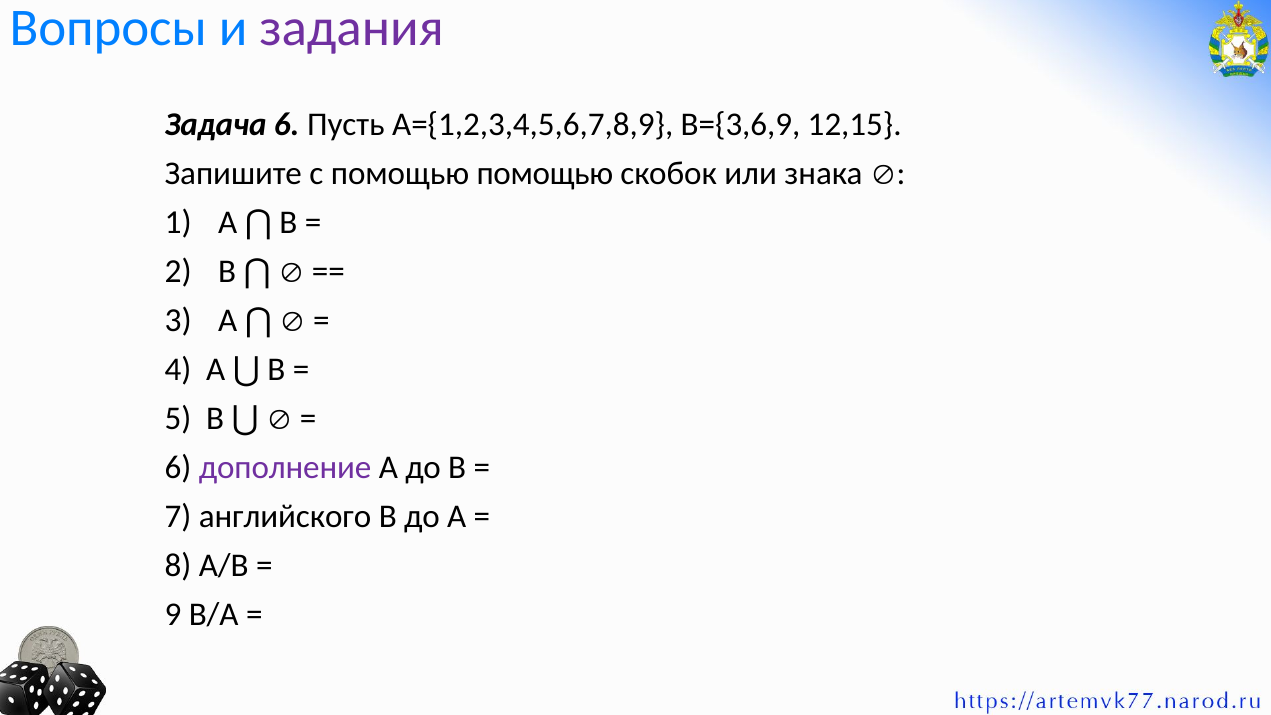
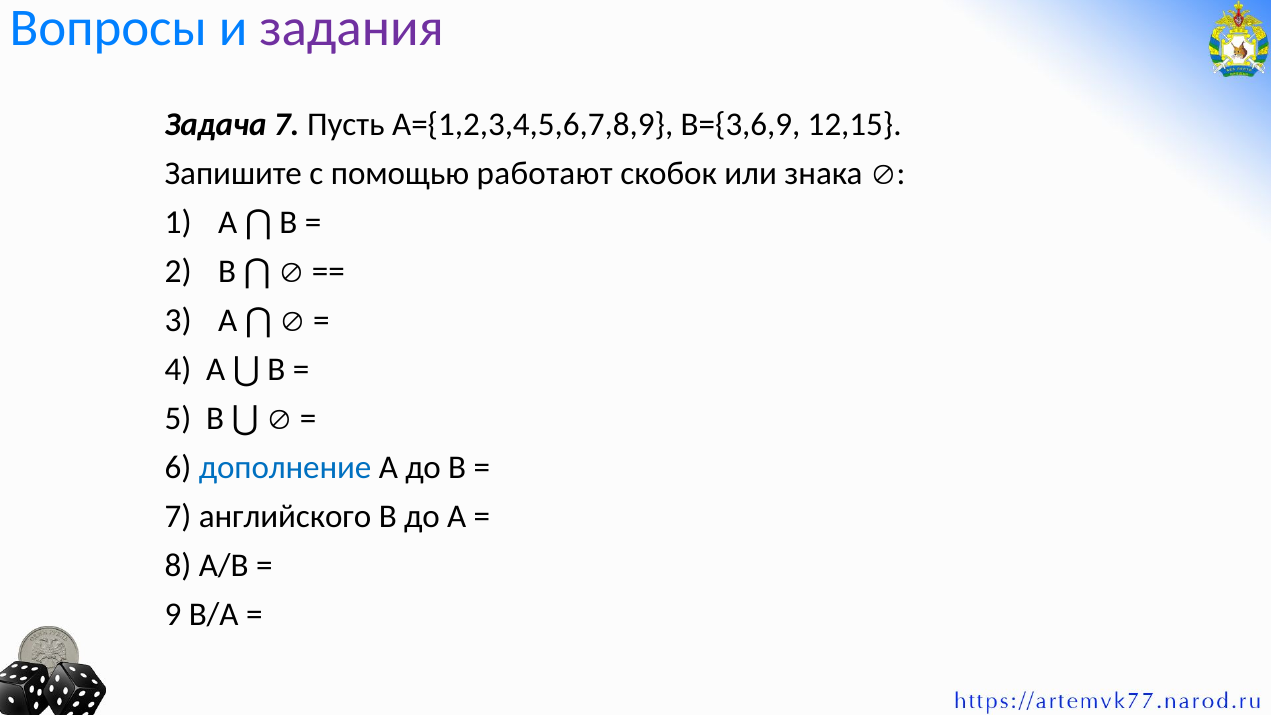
Задача 6: 6 -> 7
помощью помощью: помощью -> работают
дополнение colour: purple -> blue
